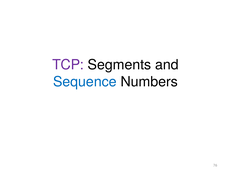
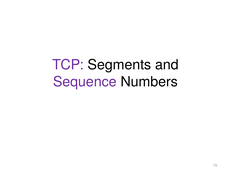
Sequence colour: blue -> purple
